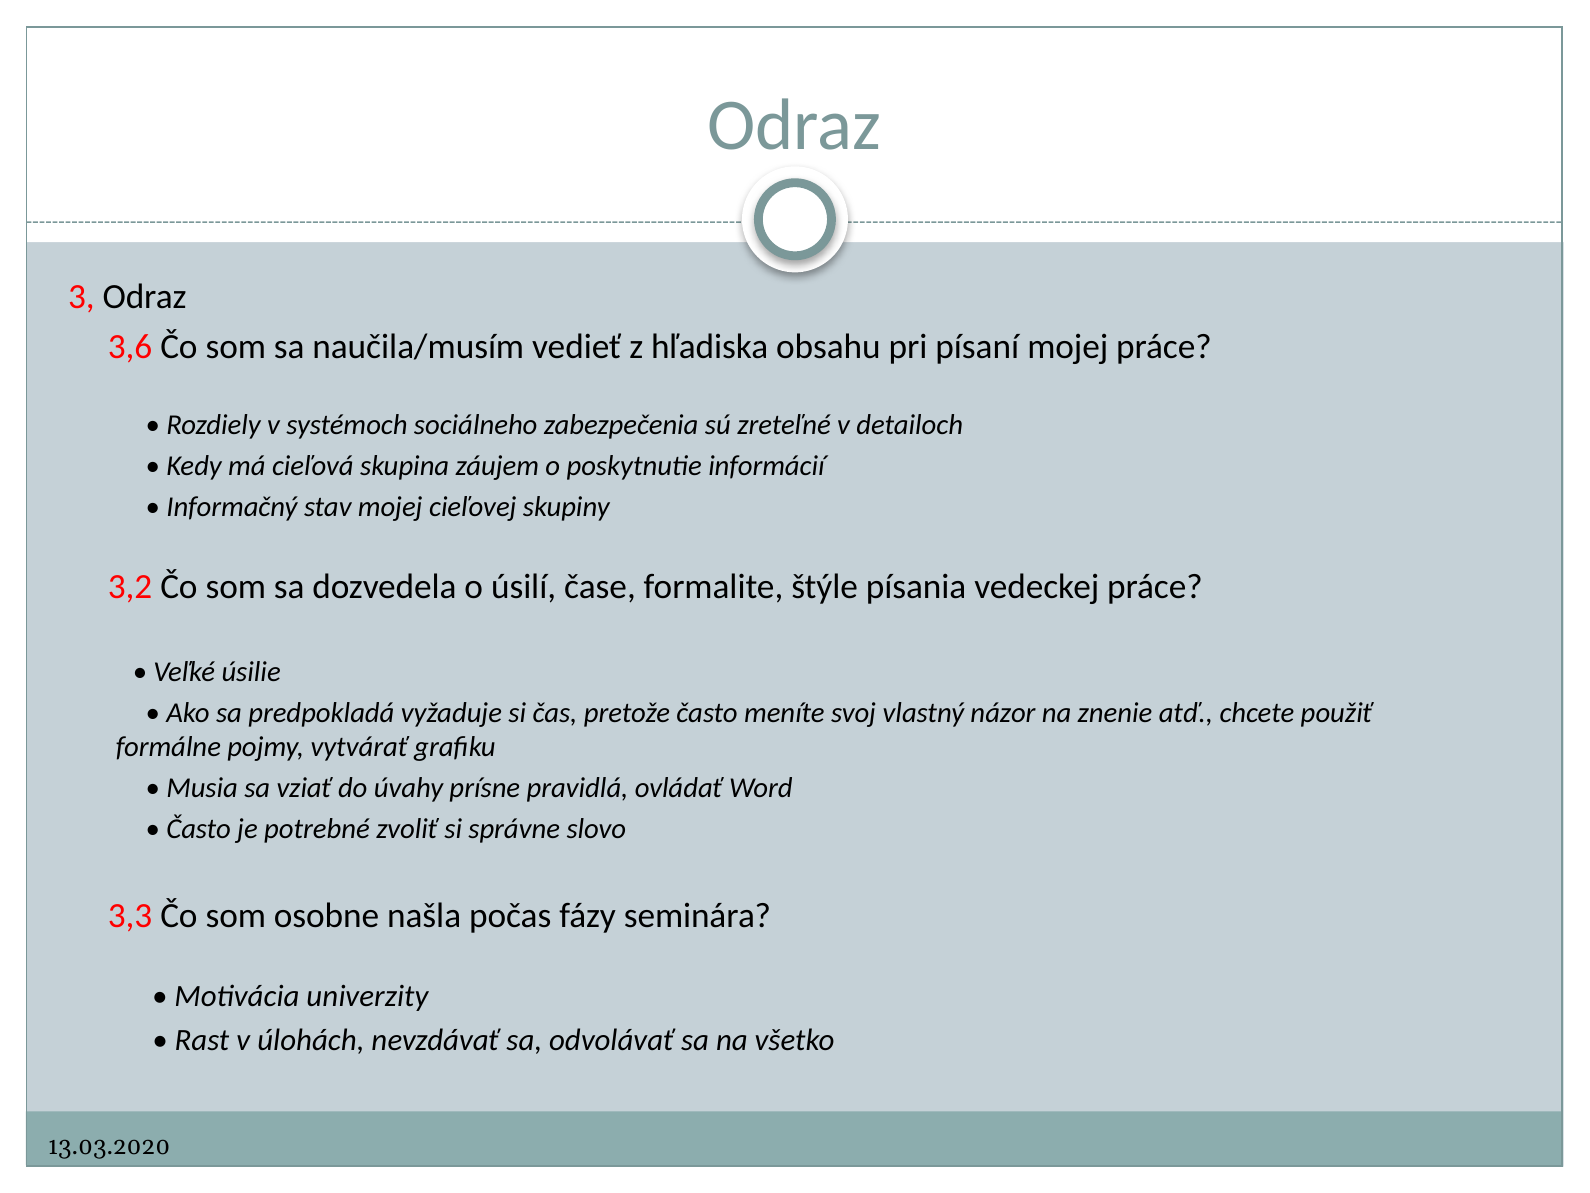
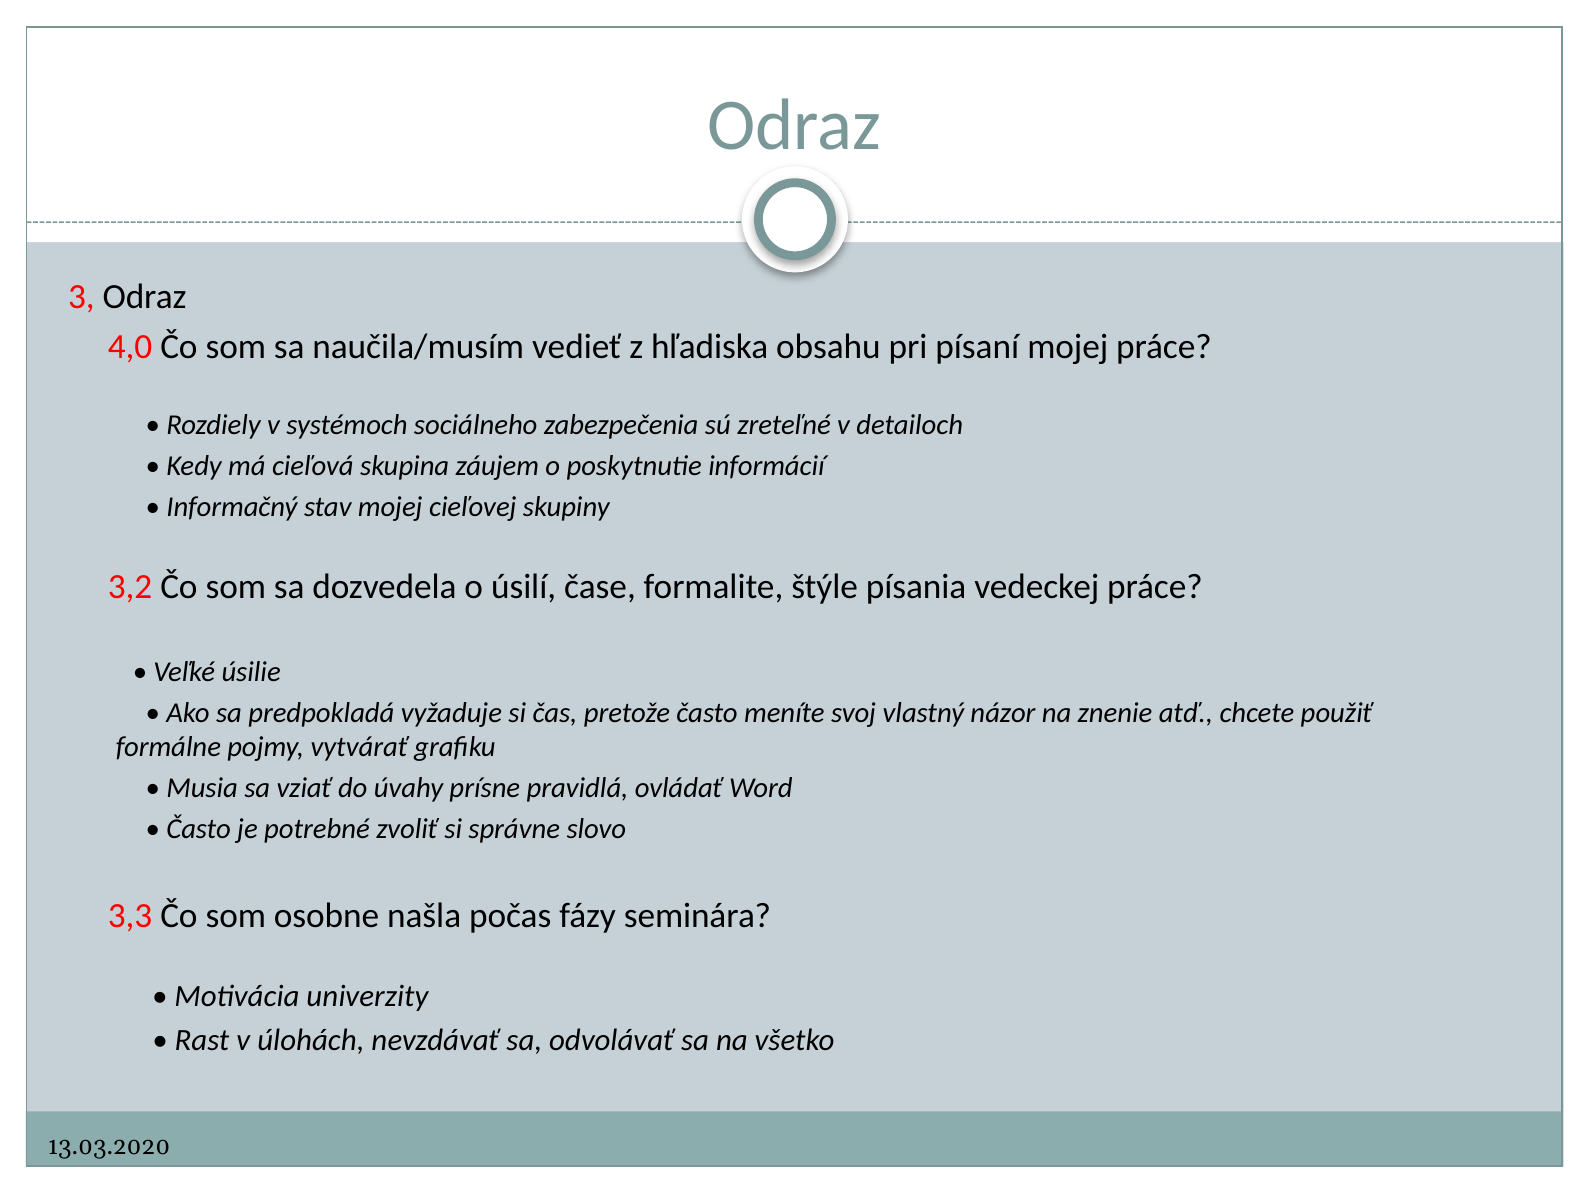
3,6: 3,6 -> 4,0
